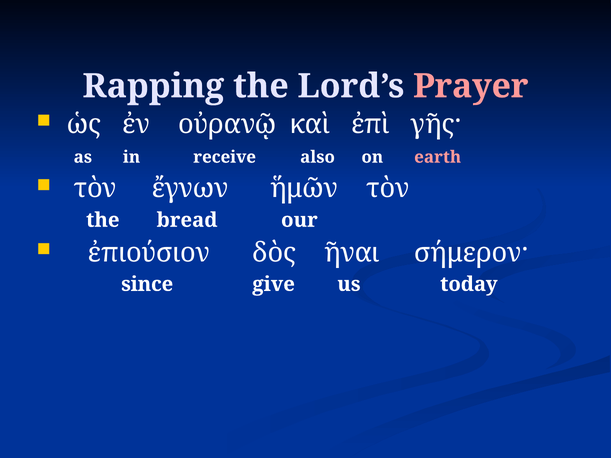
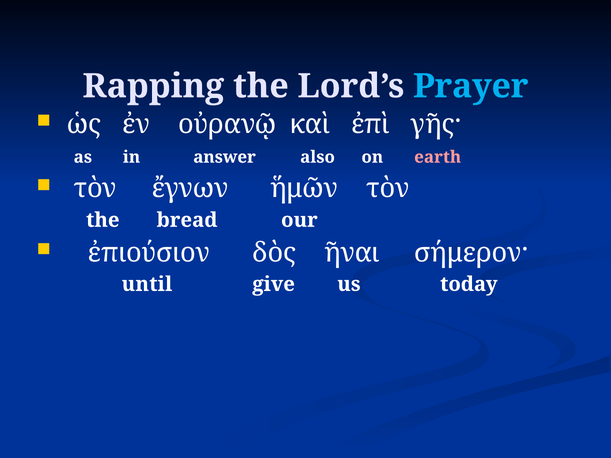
Prayer colour: pink -> light blue
receive: receive -> answer
since: since -> until
